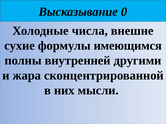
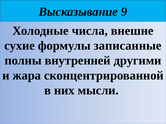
0: 0 -> 9
имеющимся: имеющимся -> записанные
